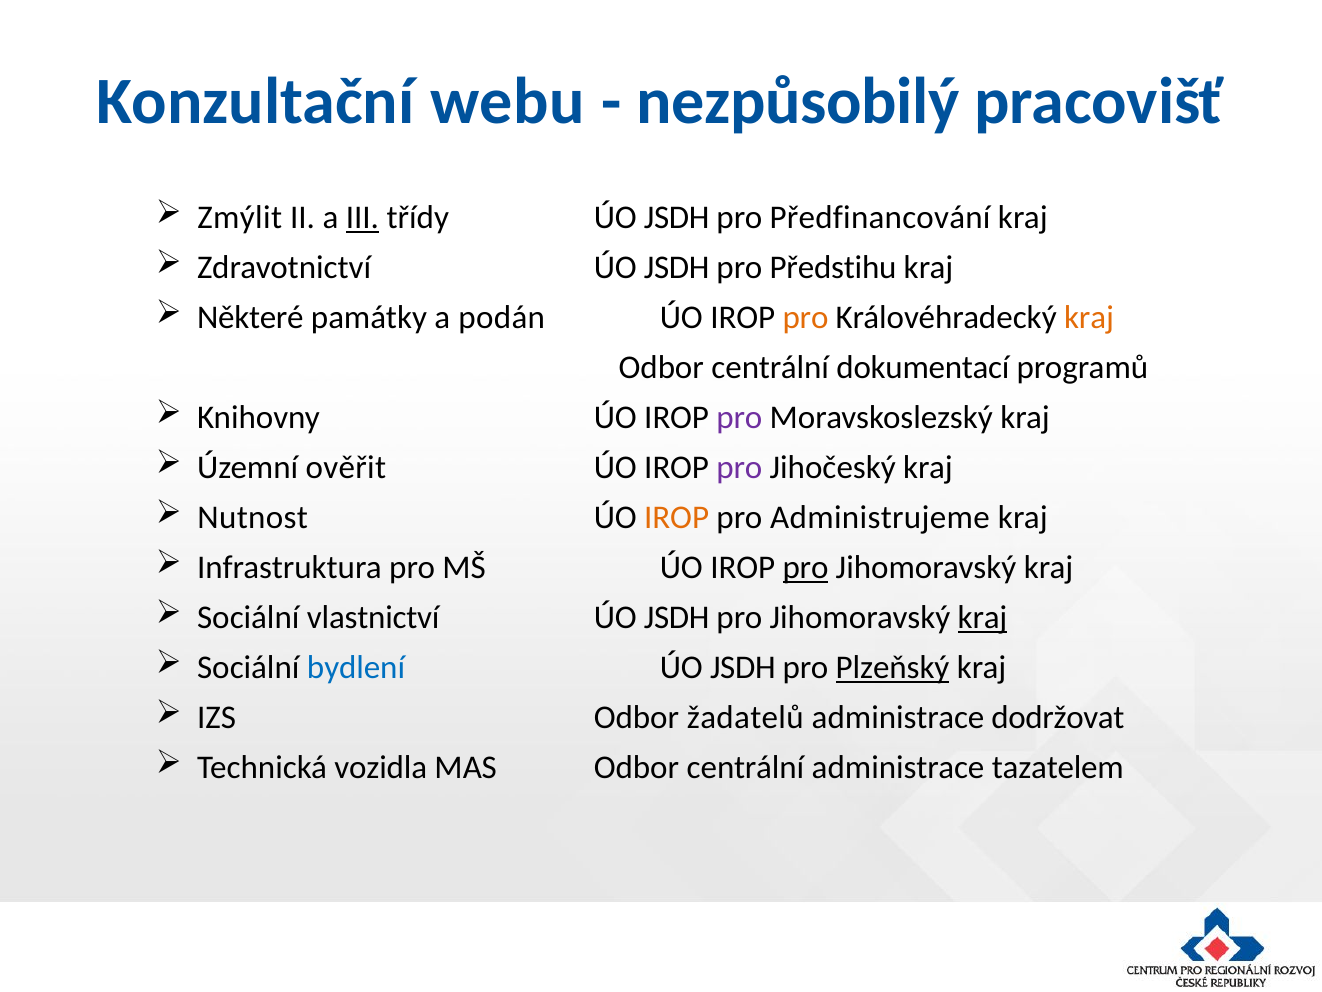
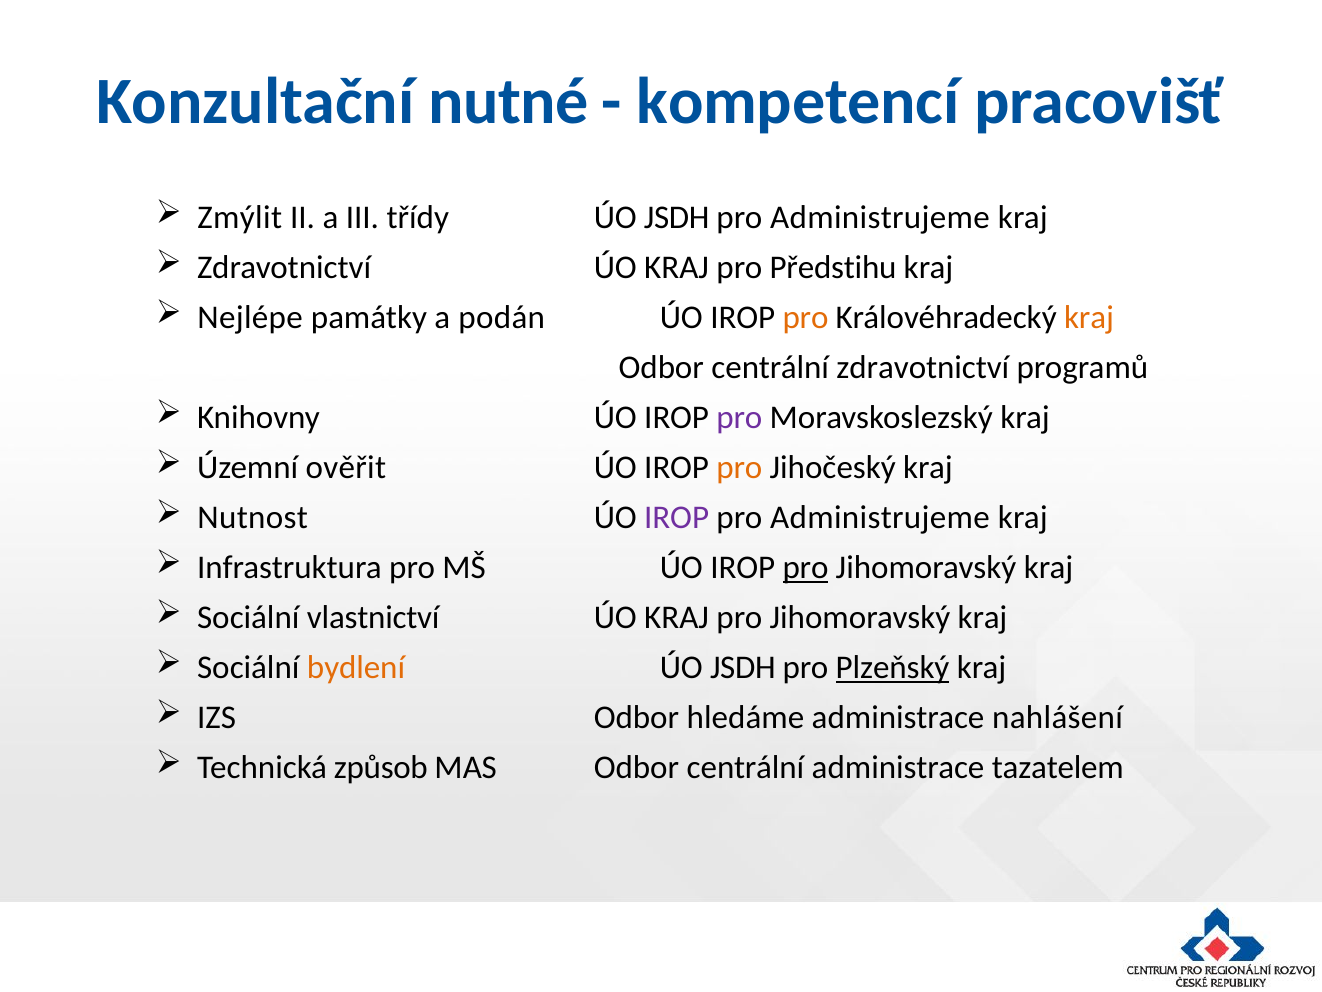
webu: webu -> nutné
nezpůsobilý: nezpůsobilý -> kompetencí
III underline: present -> none
Předfinancování at (880, 218): Předfinancování -> Administrujeme
Zdravotnictví ÚO JSDH: JSDH -> KRAJ
Některé: Některé -> Nejlépe
centrální dokumentací: dokumentací -> zdravotnictví
pro at (739, 468) colour: purple -> orange
IROP at (677, 517) colour: orange -> purple
JSDH at (677, 617): JSDH -> KRAJ
kraj at (983, 617) underline: present -> none
bydlení colour: blue -> orange
žadatelů: žadatelů -> hledáme
dodržovat: dodržovat -> nahlášení
vozidla: vozidla -> způsob
